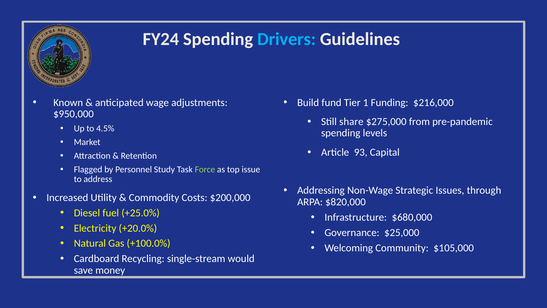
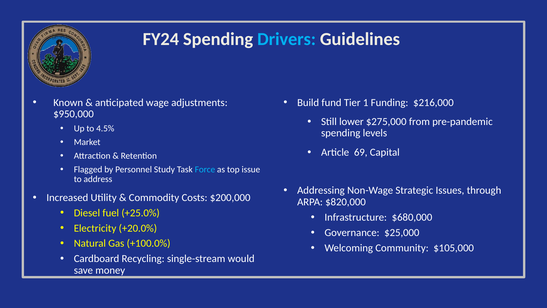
share: share -> lower
93: 93 -> 69
Force colour: light green -> light blue
